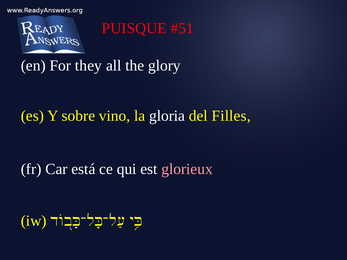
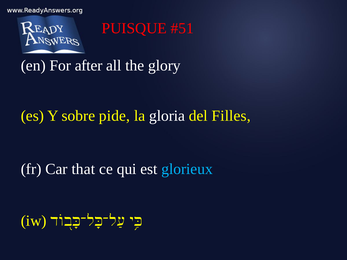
they: they -> after
vino: vino -> pide
está: está -> that
glorieux colour: pink -> light blue
